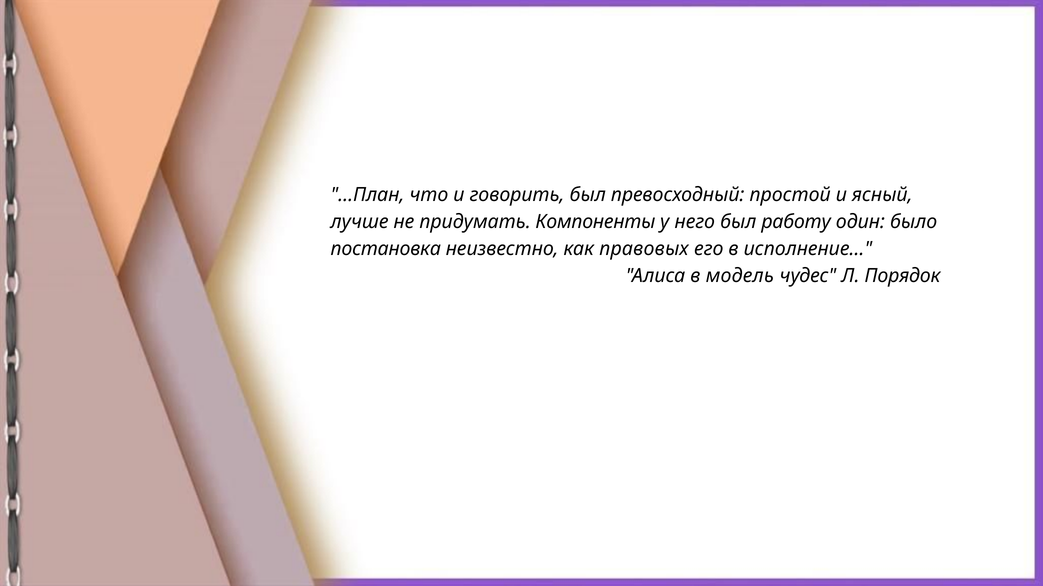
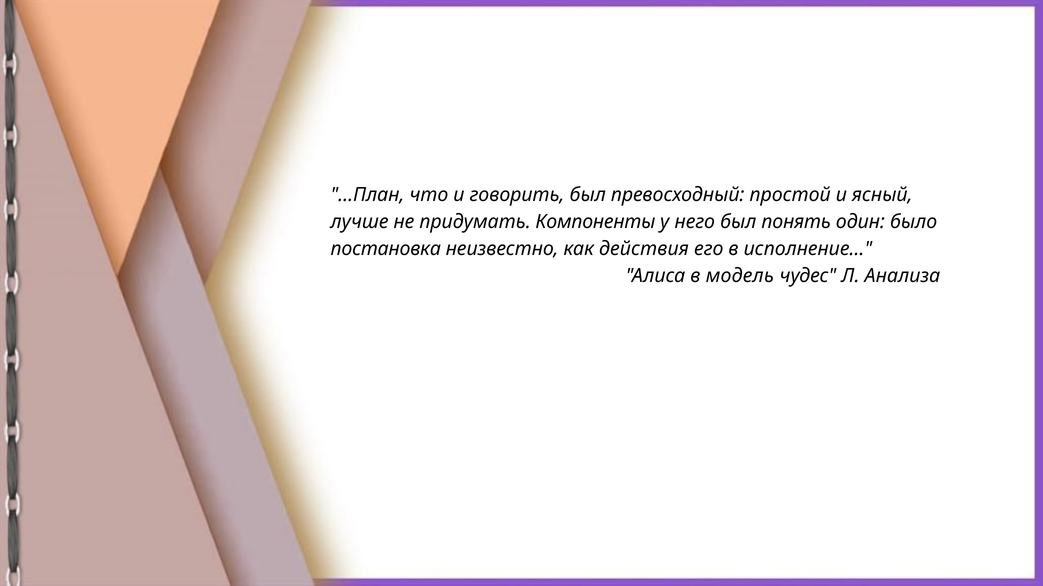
работу: работу -> понять
правовых: правовых -> действия
Порядок: Порядок -> Анализа
